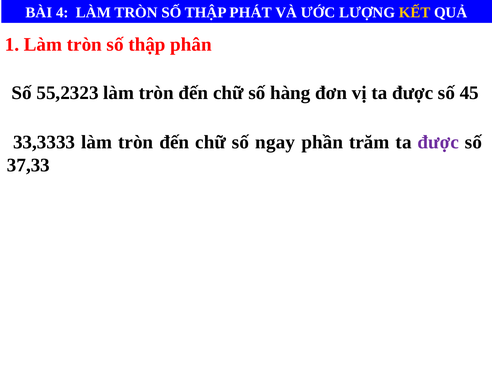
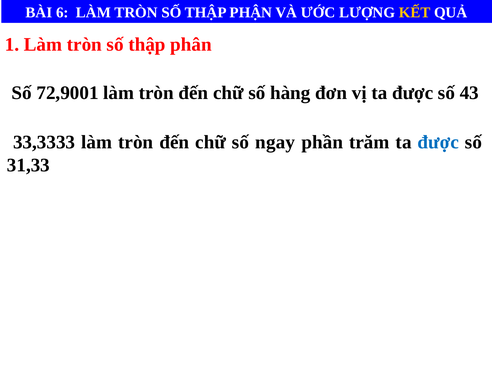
4: 4 -> 6
PHÁT: PHÁT -> PHẬN
55,2323: 55,2323 -> 72,9001
45: 45 -> 43
được at (438, 142) colour: purple -> blue
37,33: 37,33 -> 31,33
